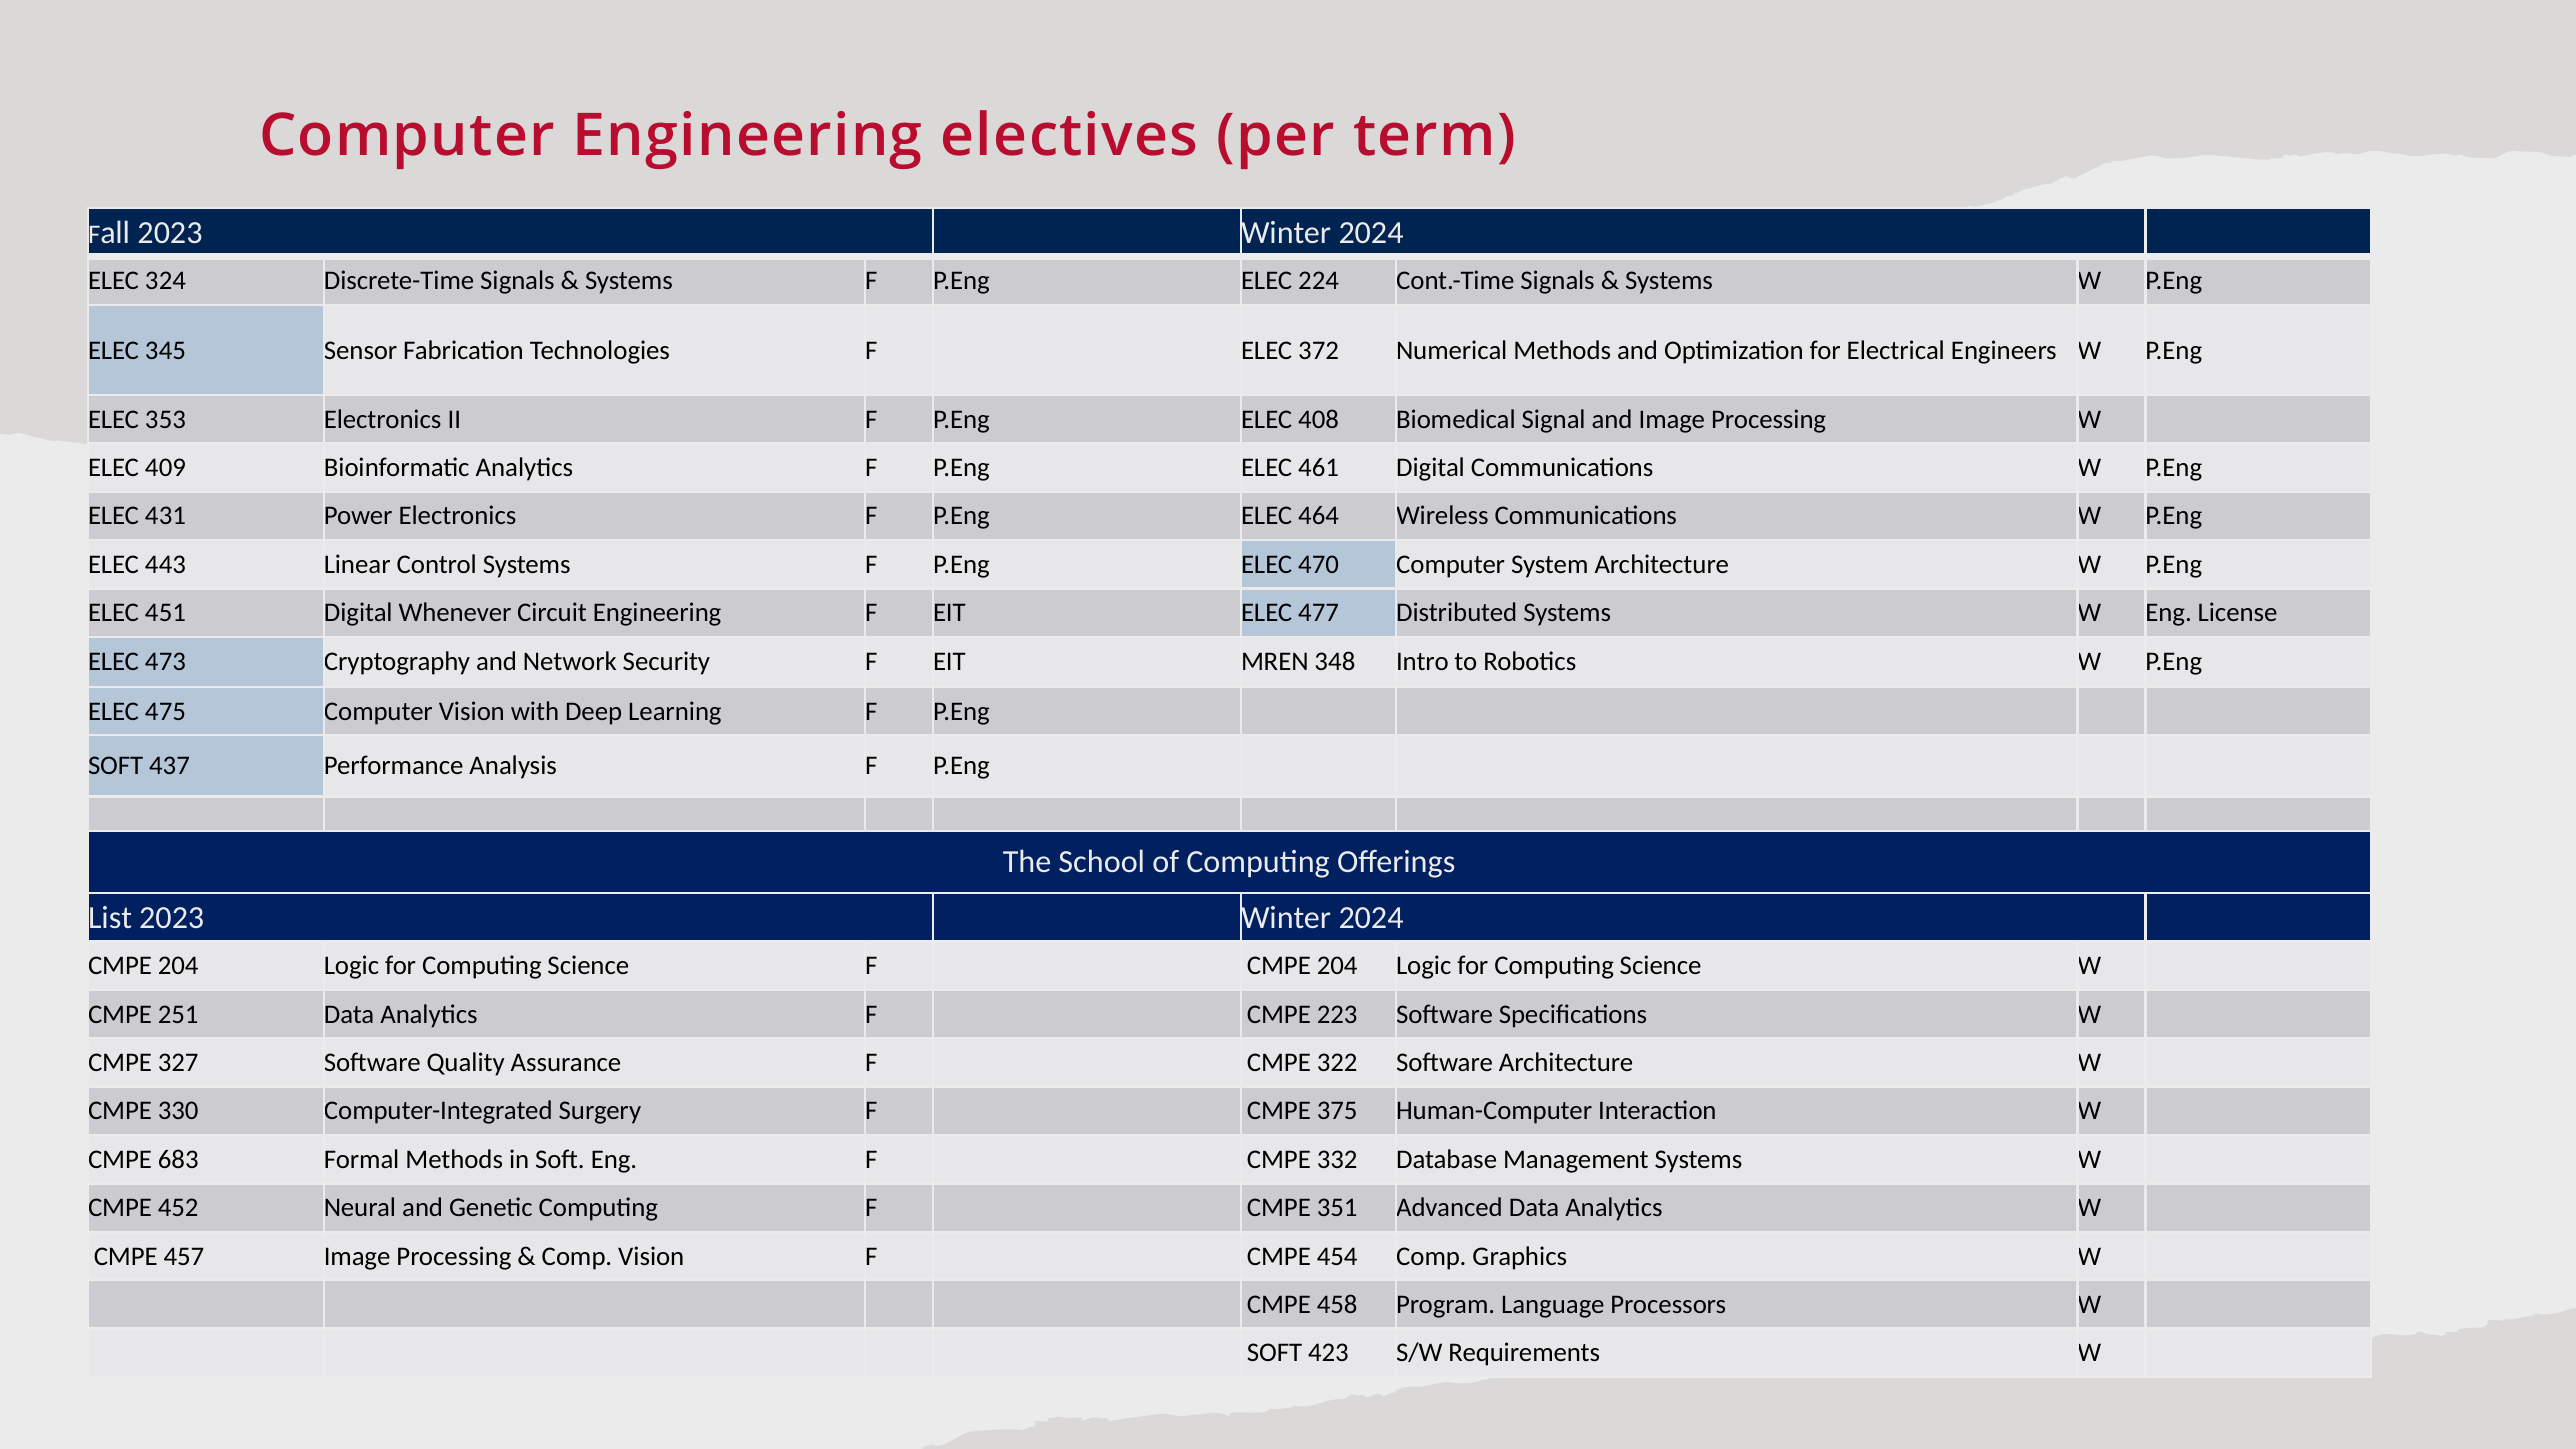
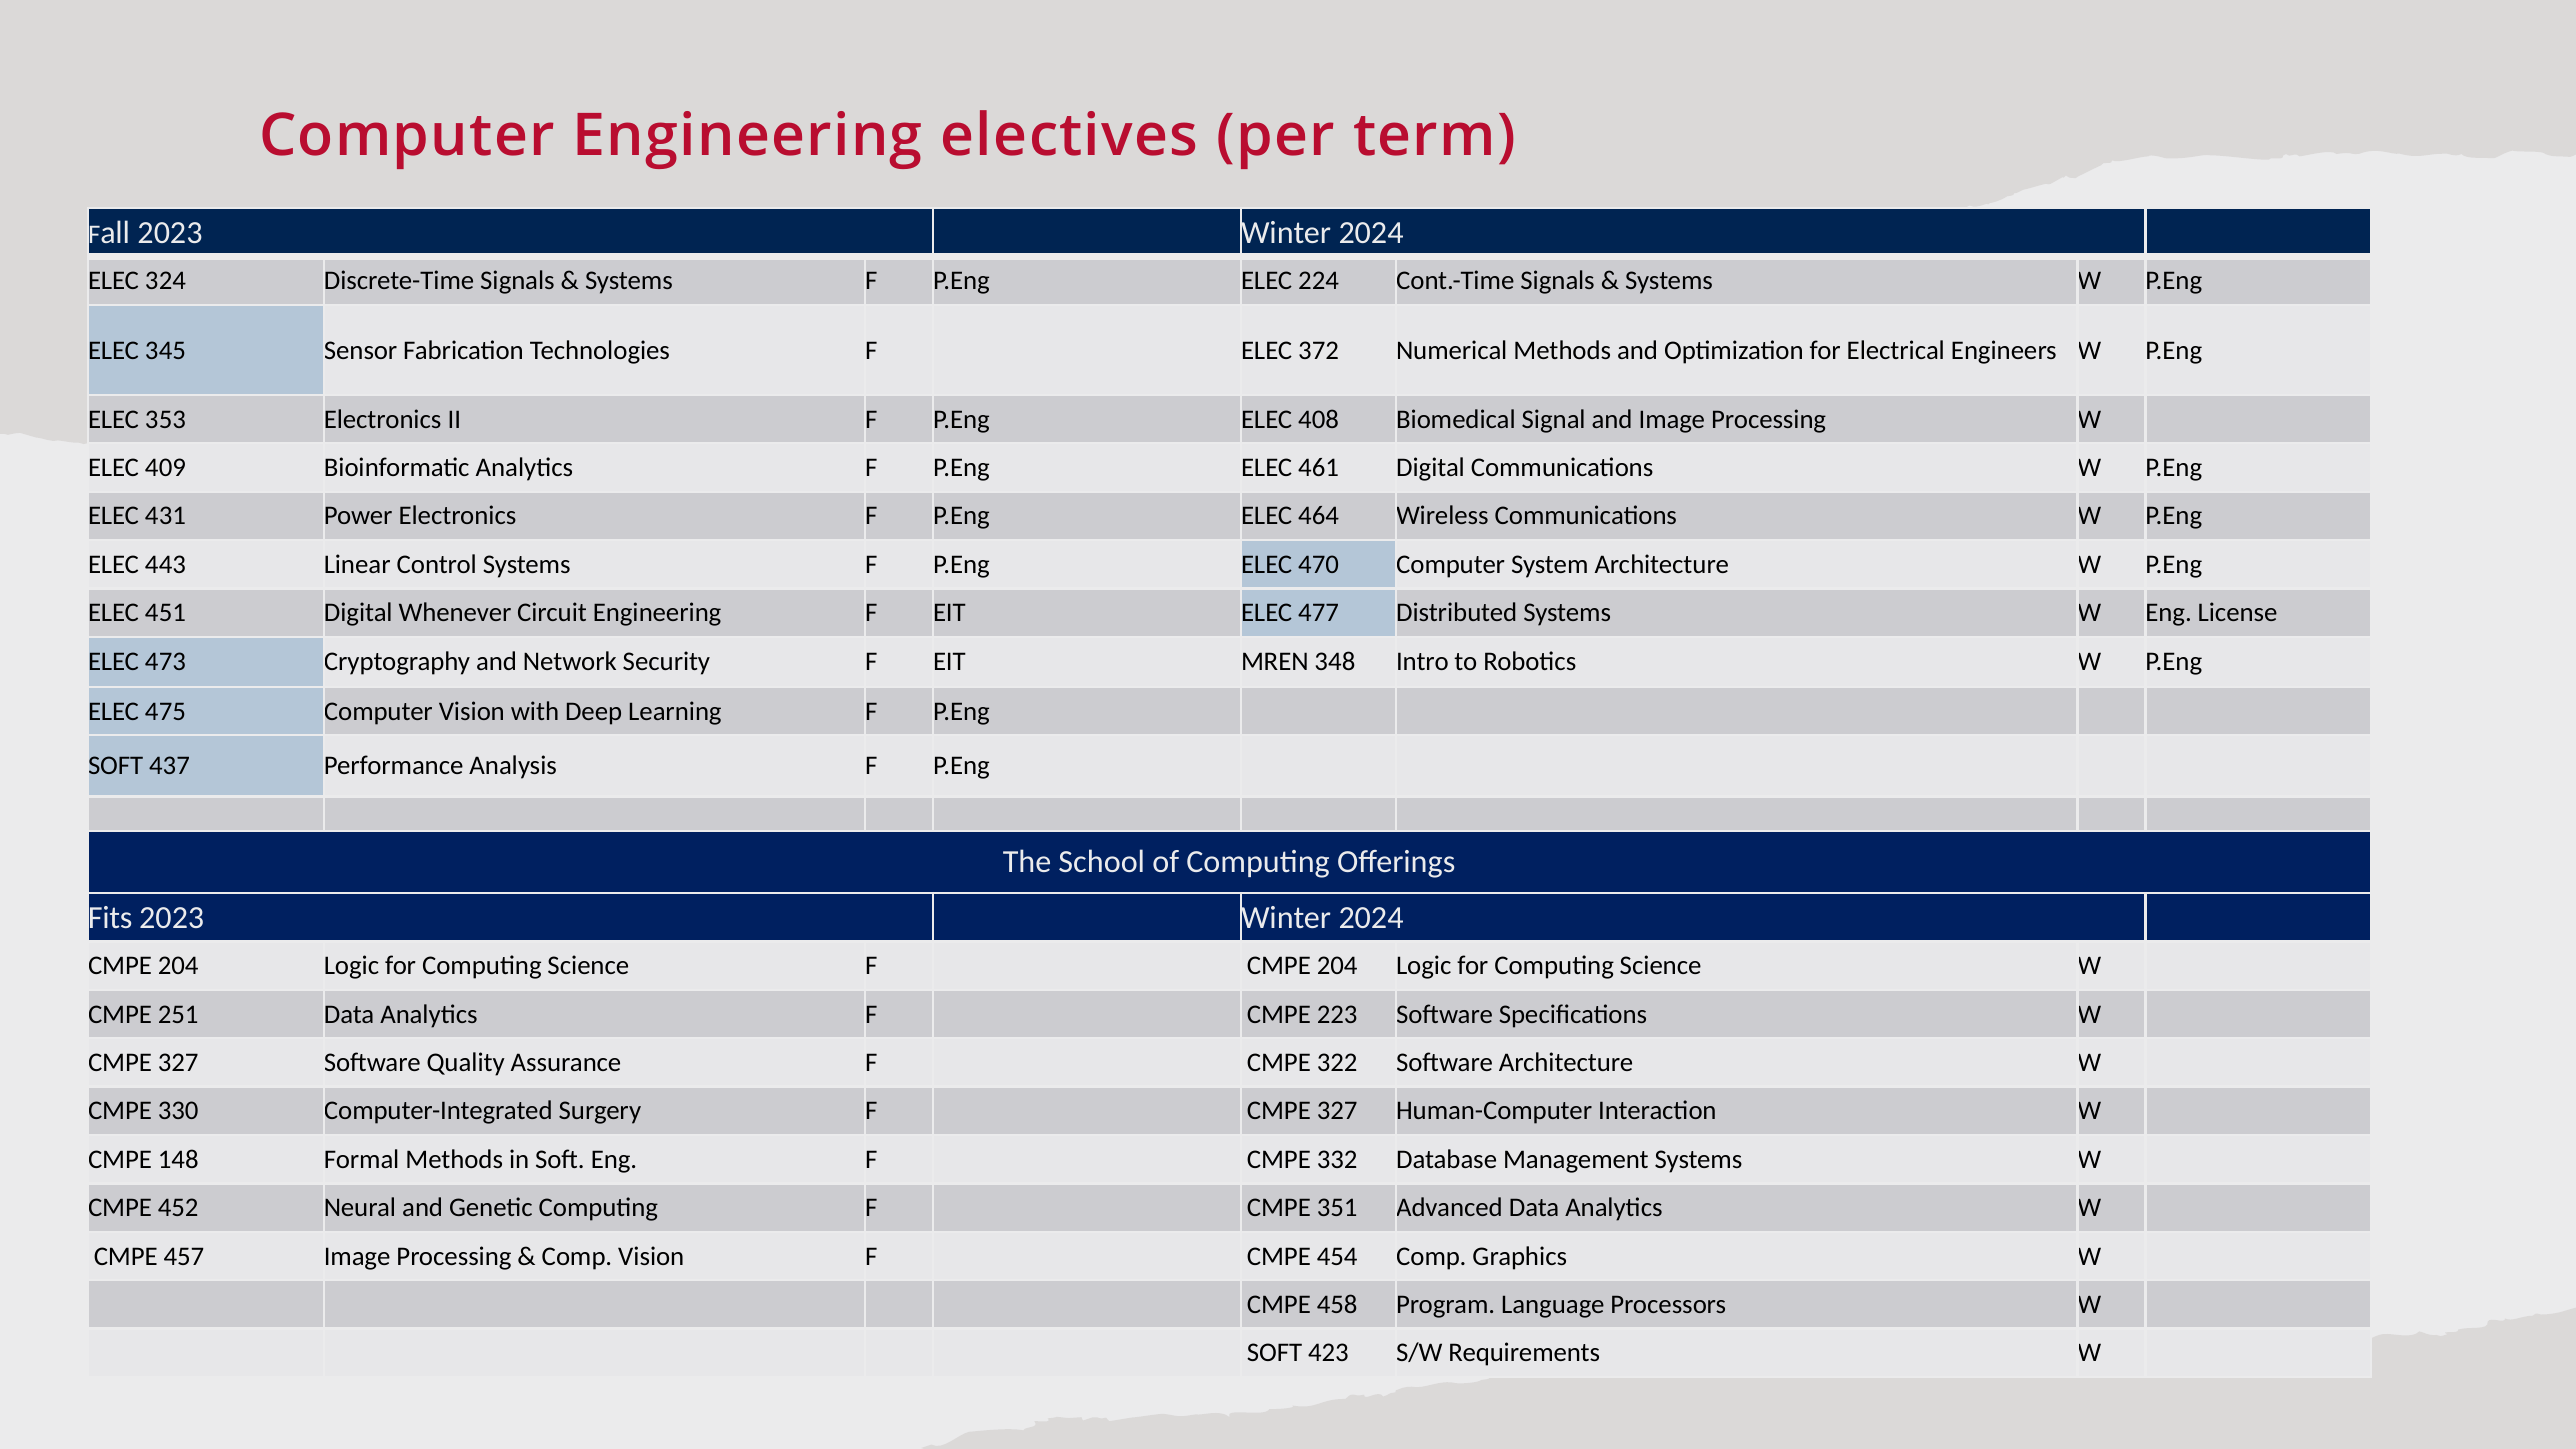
List: List -> Fits
F CMPE 375: 375 -> 327
683: 683 -> 148
